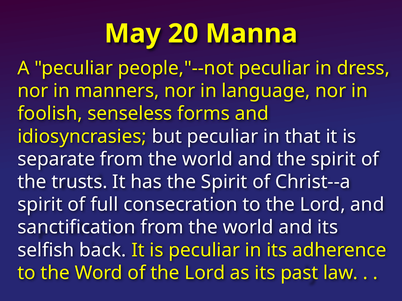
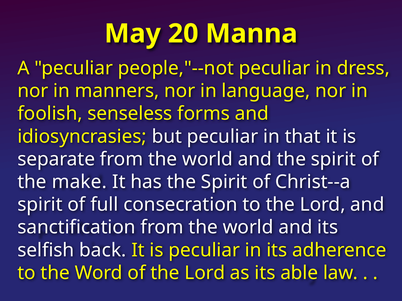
trusts: trusts -> make
past: past -> able
